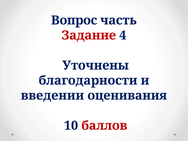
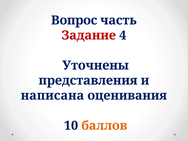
благодарности: благодарности -> представления
введении: введении -> написана
баллов colour: red -> orange
